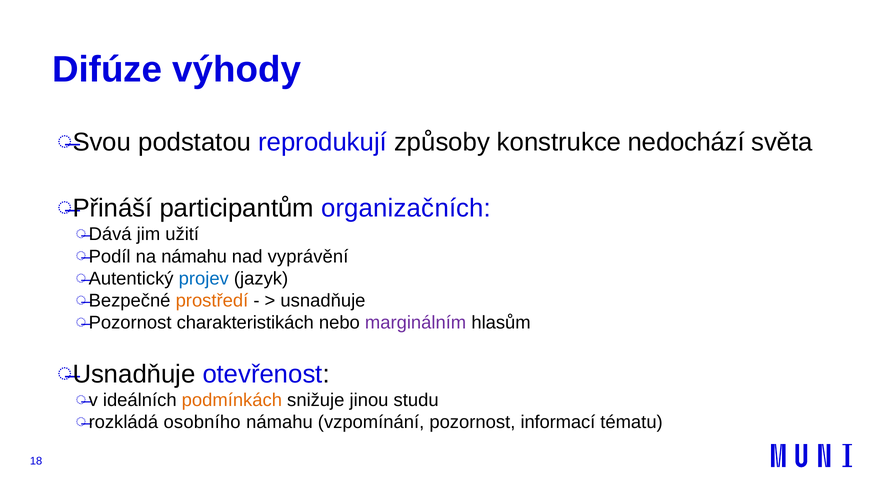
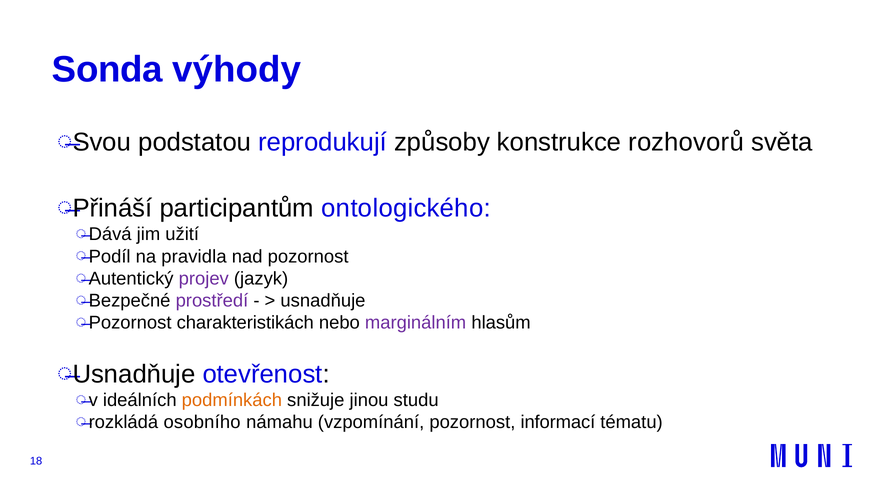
Difúze: Difúze -> Sonda
nedochází: nedochází -> rozhovorů
organizačních: organizačních -> ontologického
na námahu: námahu -> pravidla
nad vyprávění: vyprávění -> pozornost
projev colour: blue -> purple
prostředí colour: orange -> purple
